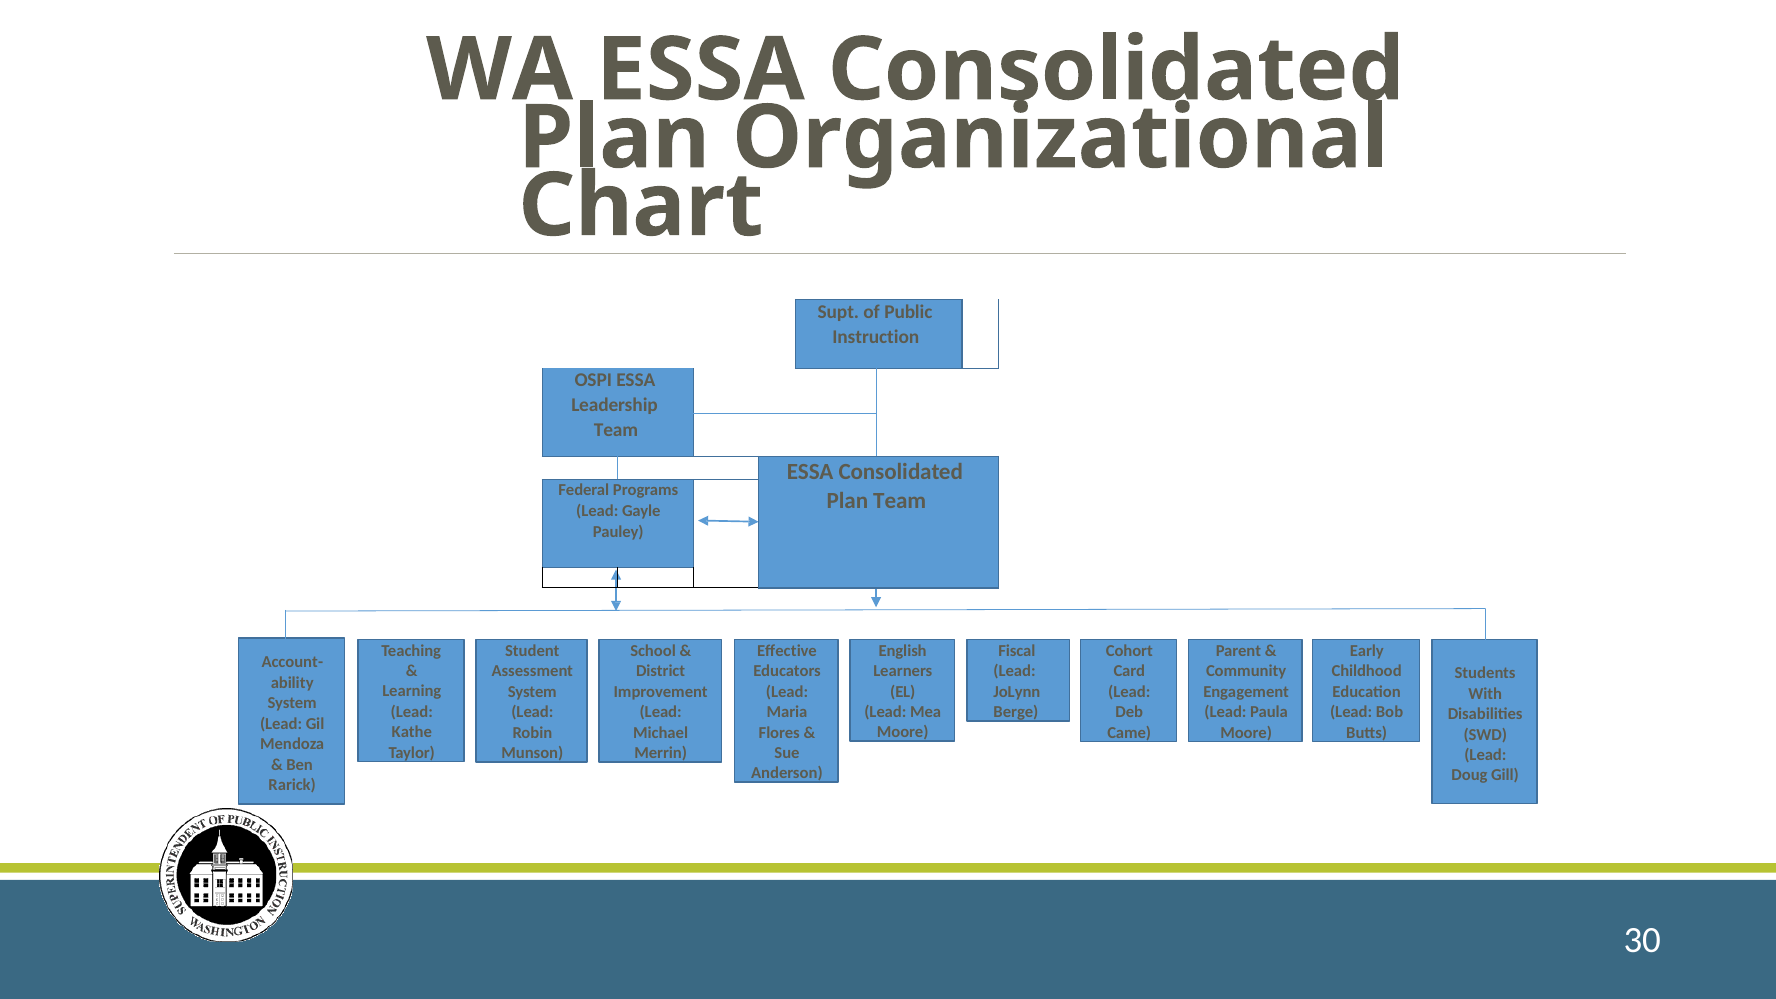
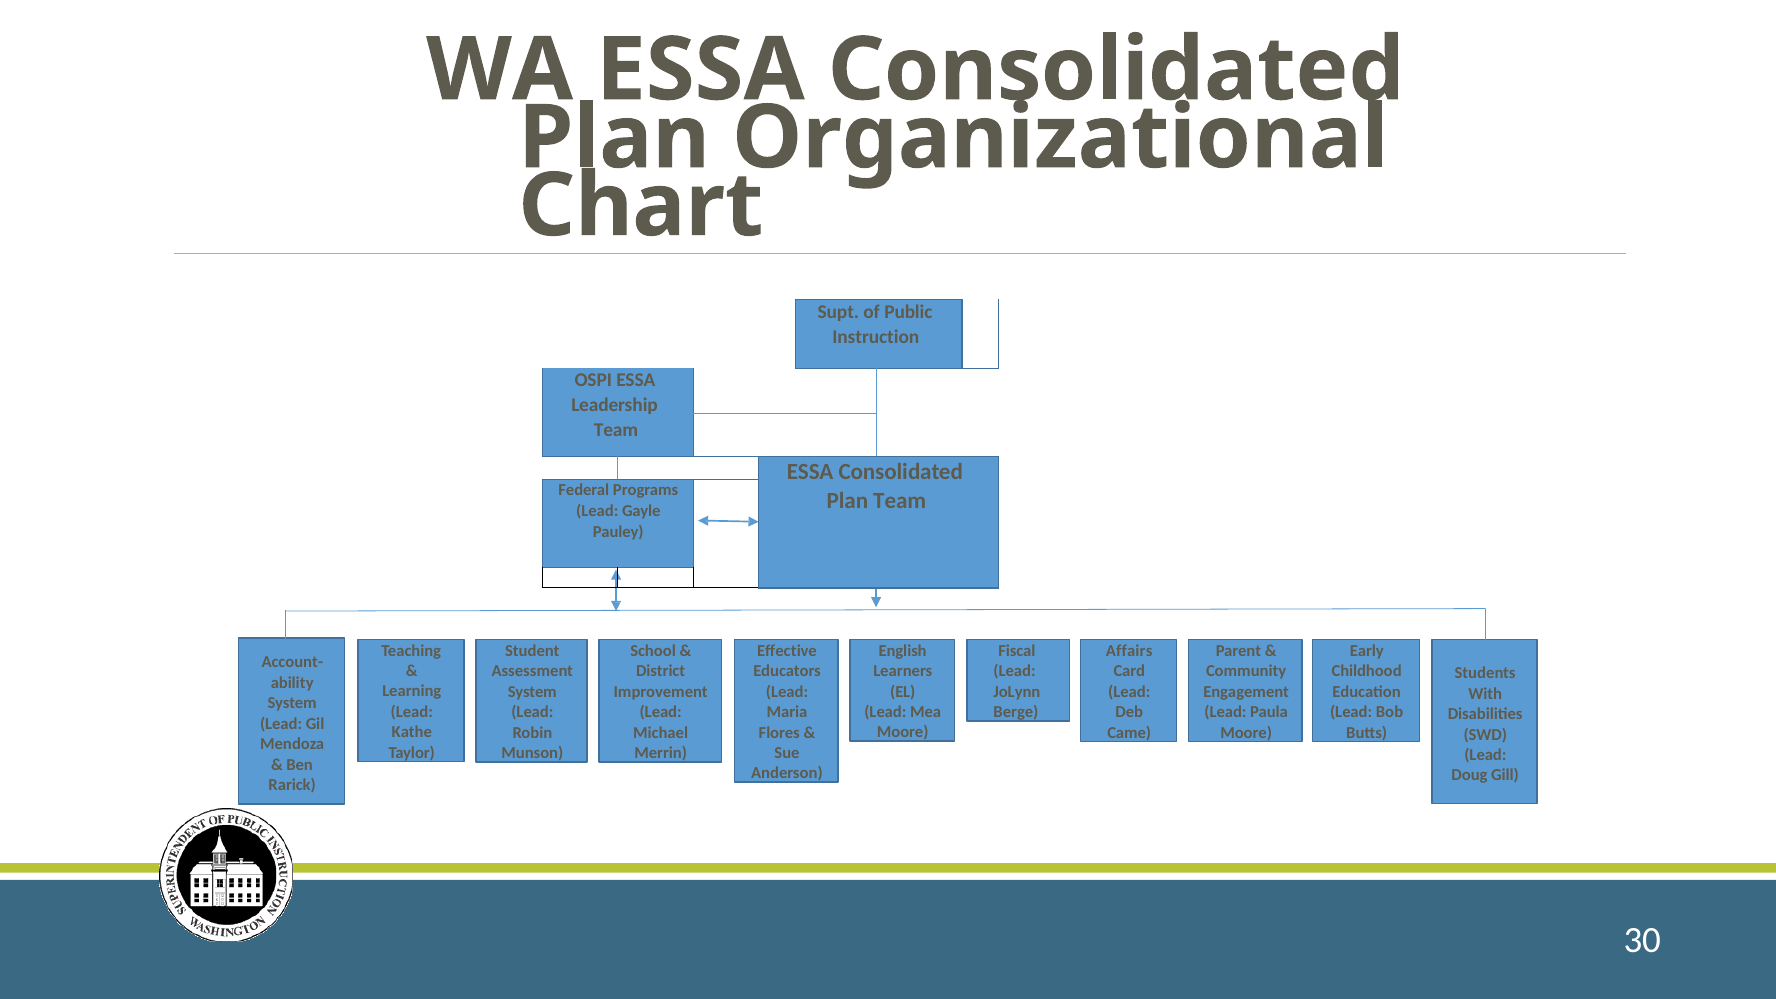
Cohort: Cohort -> Affairs
